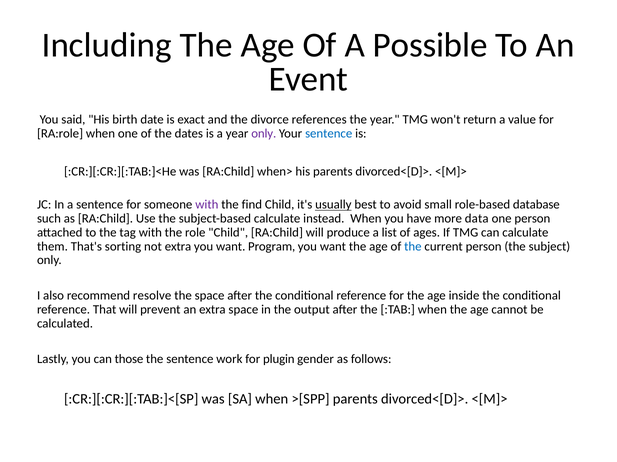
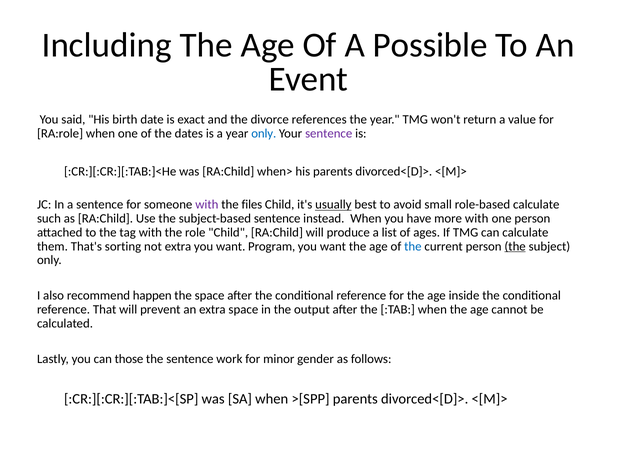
only at (264, 134) colour: purple -> blue
sentence at (329, 134) colour: blue -> purple
find: find -> files
role-based database: database -> calculate
subject-based calculate: calculate -> sentence
more data: data -> with
the at (515, 247) underline: none -> present
resolve: resolve -> happen
plugin: plugin -> minor
